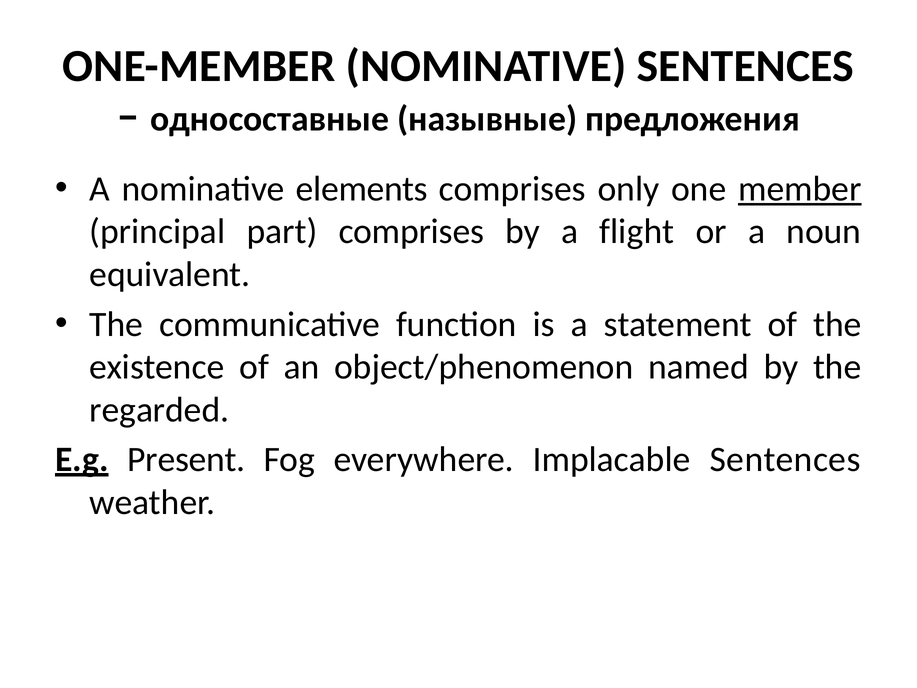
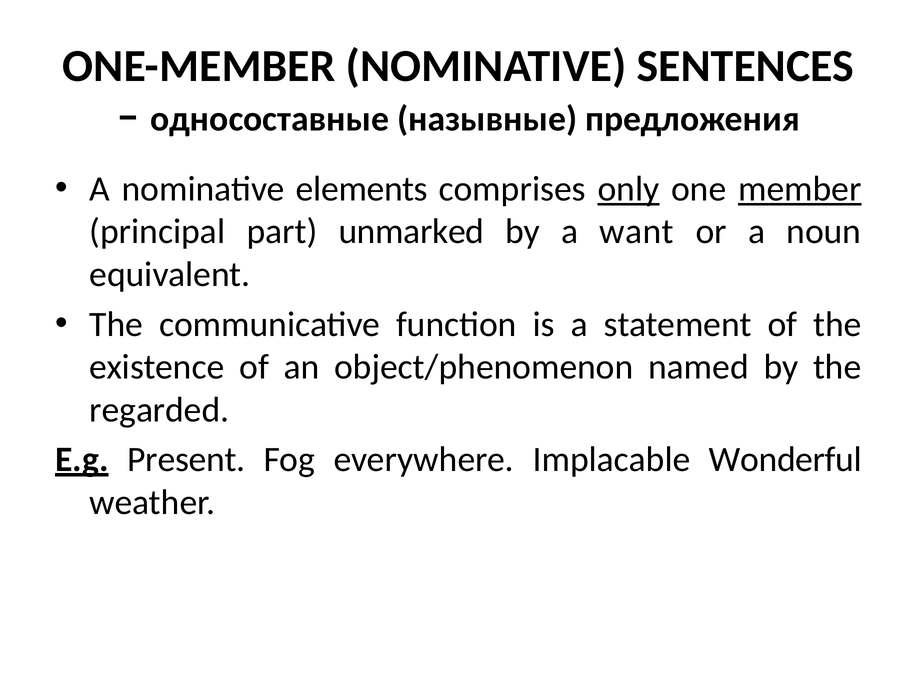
only underline: none -> present
part comprises: comprises -> unmarked
flight: flight -> want
Implacable Sentences: Sentences -> Wonderful
